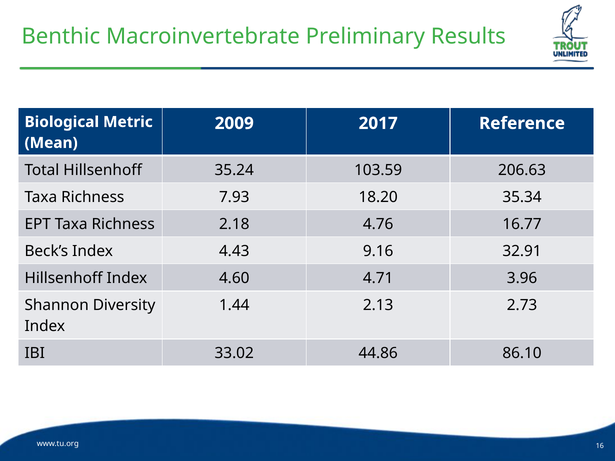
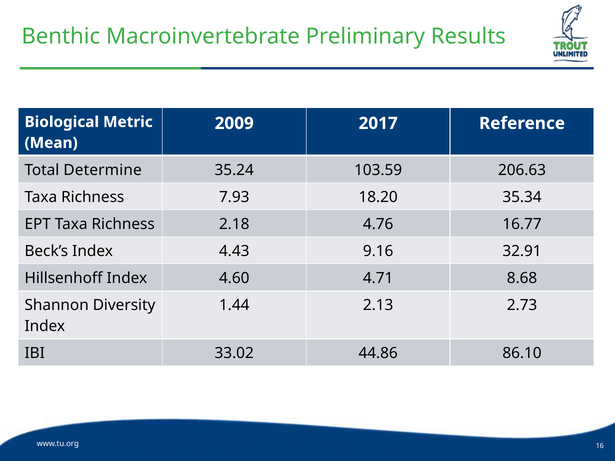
Total Hillsenhoff: Hillsenhoff -> Determine
3.96: 3.96 -> 8.68
